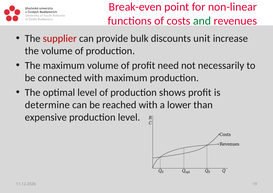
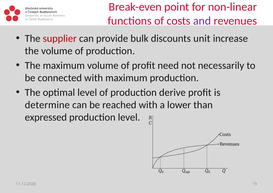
and colour: green -> purple
shows: shows -> derive
expensive: expensive -> expressed
